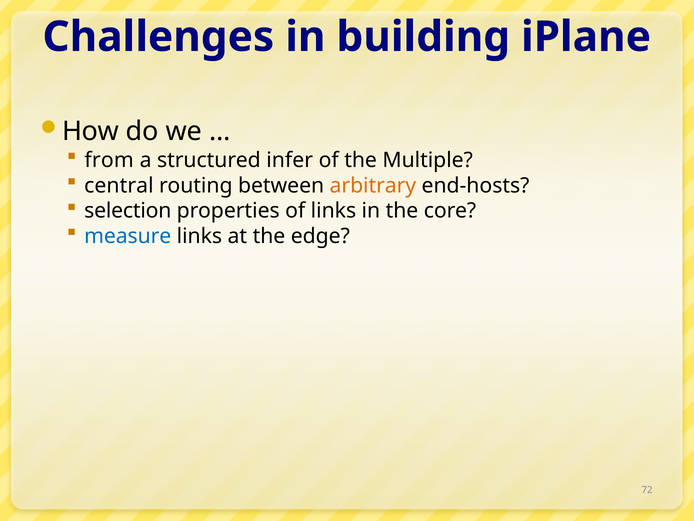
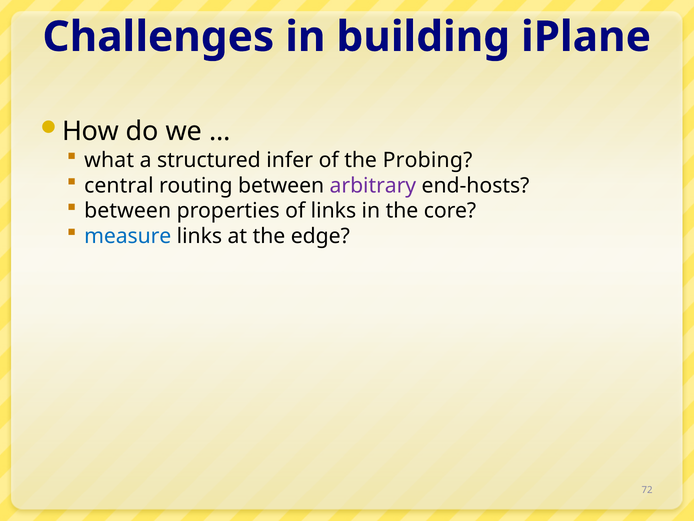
from: from -> what
Multiple: Multiple -> Probing
arbitrary colour: orange -> purple
selection at (128, 211): selection -> between
